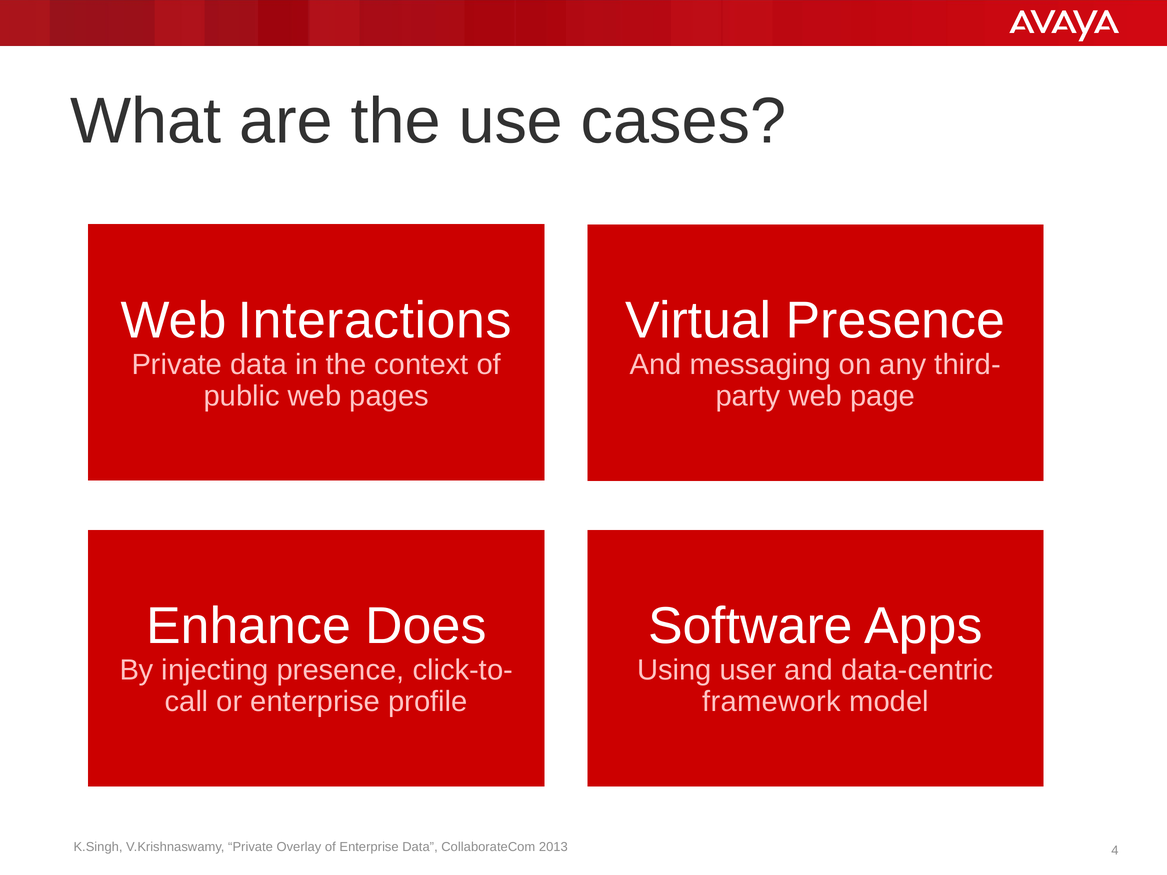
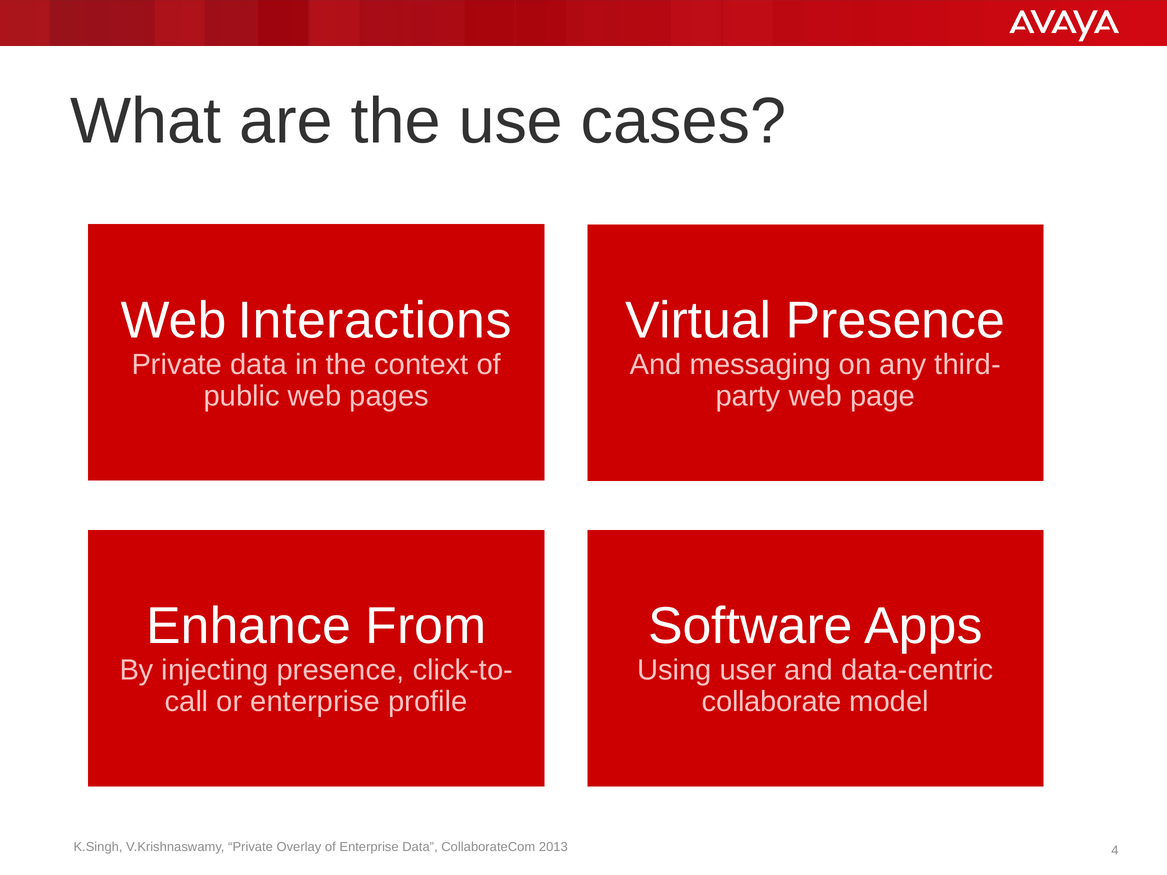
Does: Does -> From
framework: framework -> collaborate
